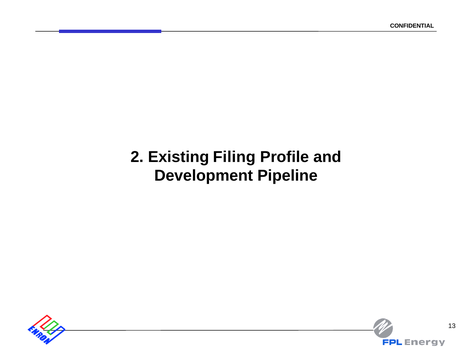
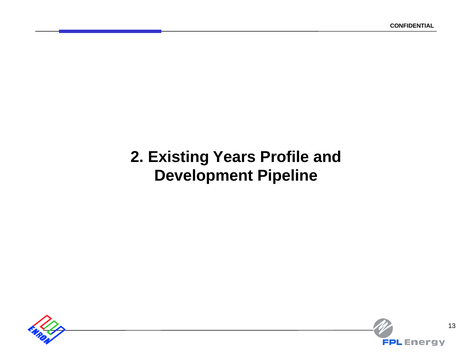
Filing: Filing -> Years
